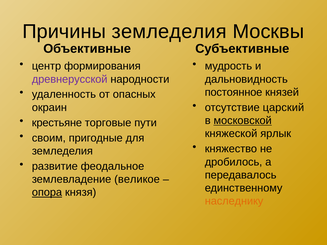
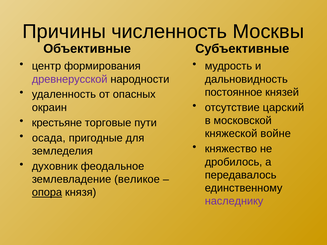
Причины земледелия: земледелия -> численность
московской underline: present -> none
ярлык: ярлык -> войне
своим: своим -> осада
развитие: развитие -> духовник
наследнику colour: orange -> purple
